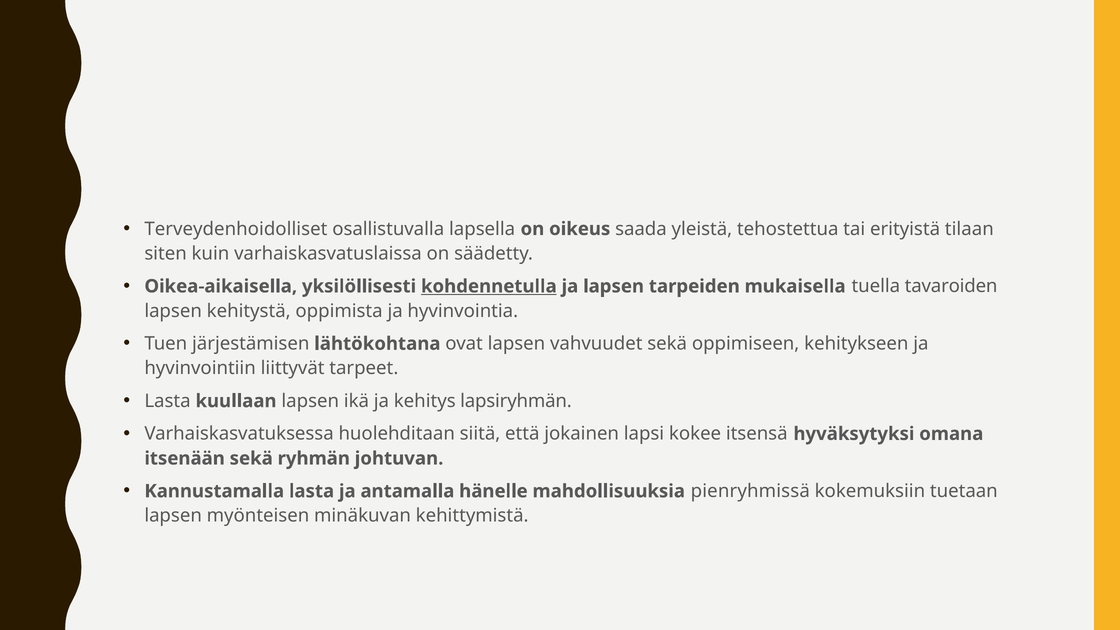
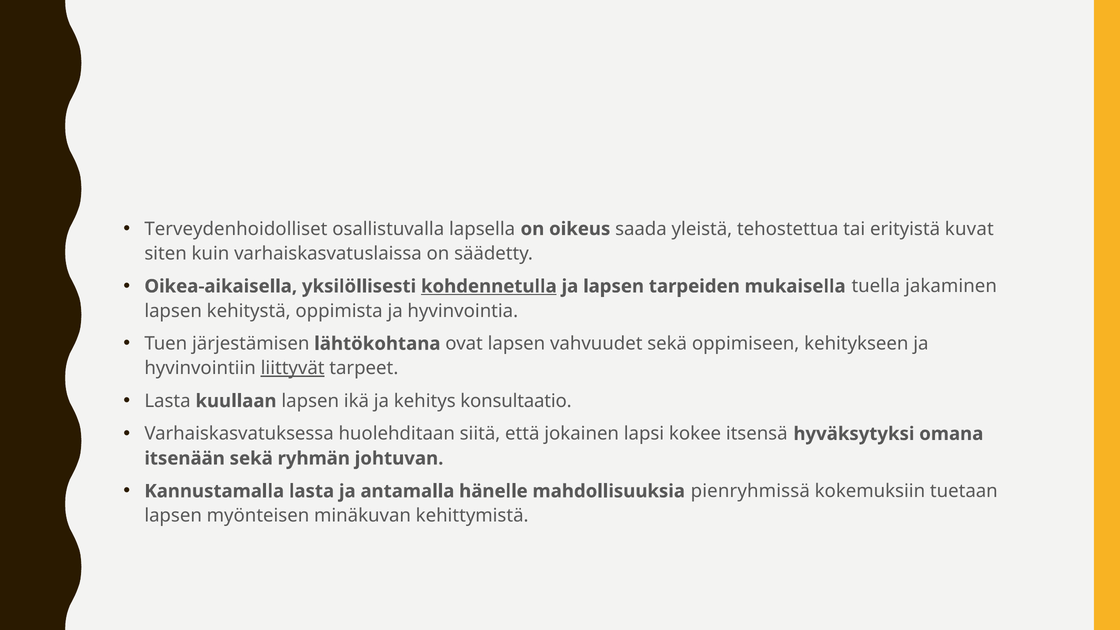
tilaan: tilaan -> kuvat
tavaroiden: tavaroiden -> jakaminen
liittyvät underline: none -> present
lapsiryhmän: lapsiryhmän -> konsultaatio
